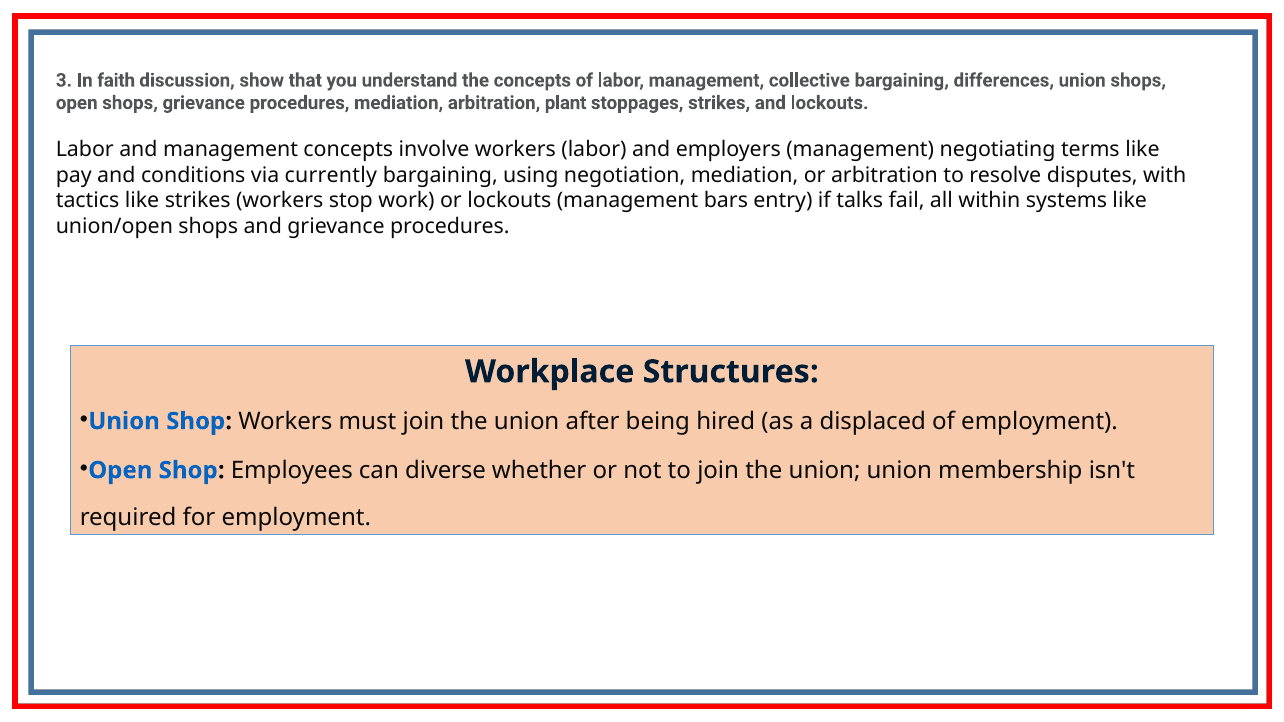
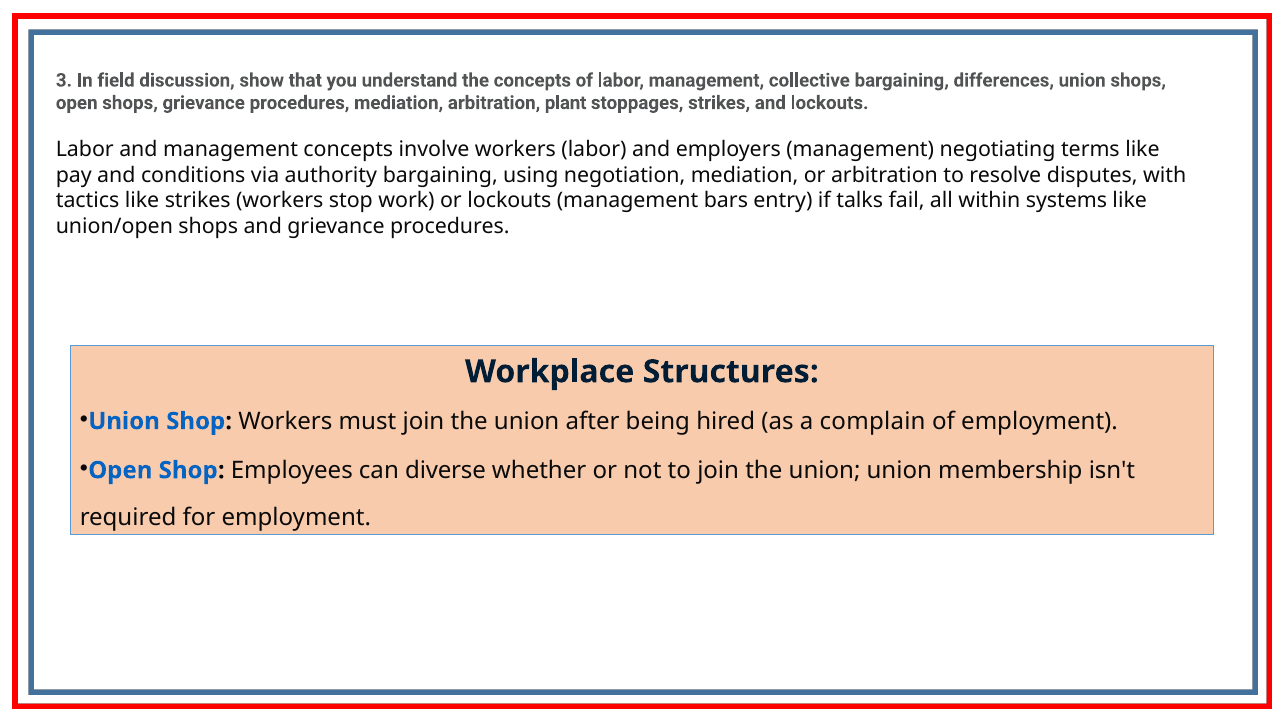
faith: faith -> field
currently: currently -> authority
displaced: displaced -> complain
